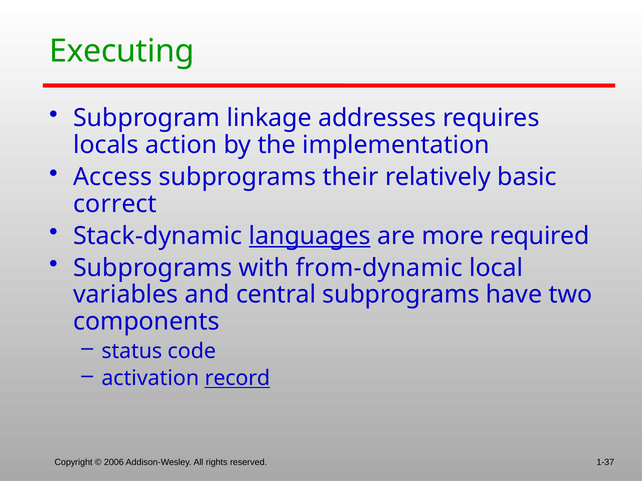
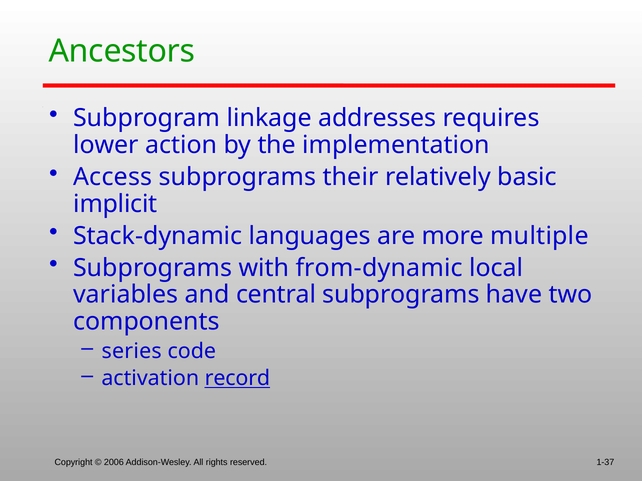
Executing: Executing -> Ancestors
locals: locals -> lower
correct: correct -> implicit
languages underline: present -> none
required: required -> multiple
status: status -> series
